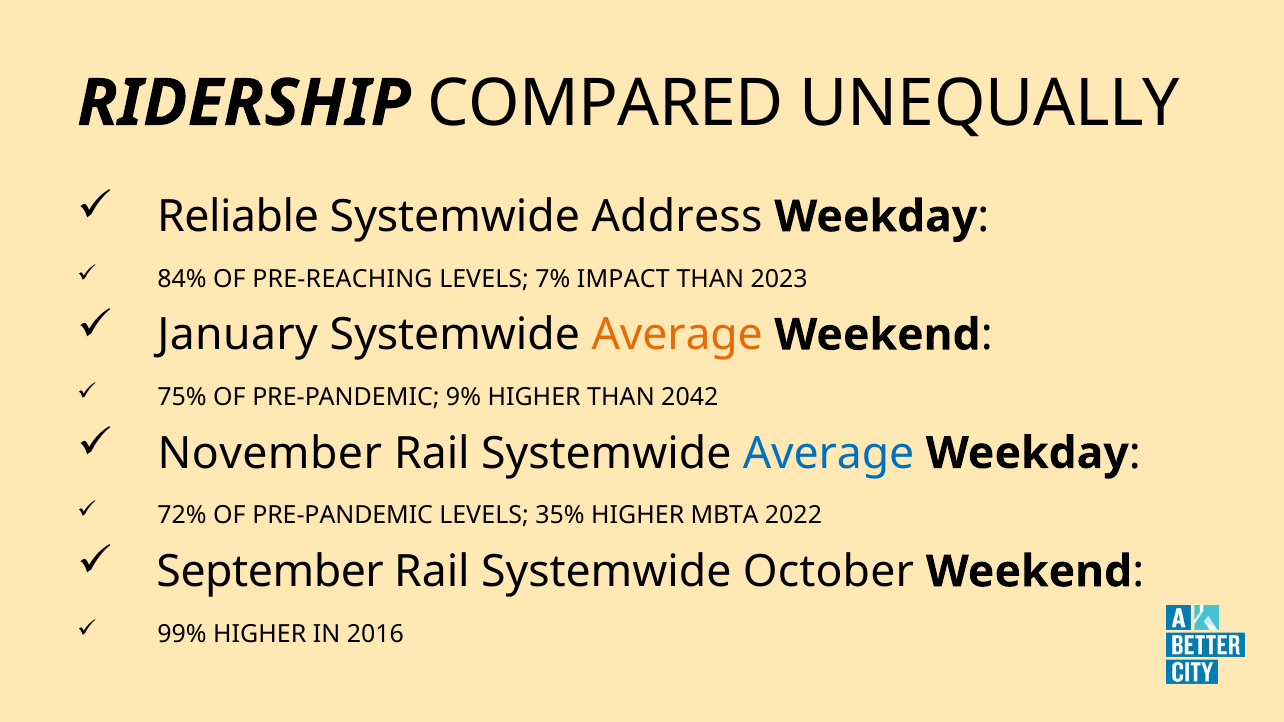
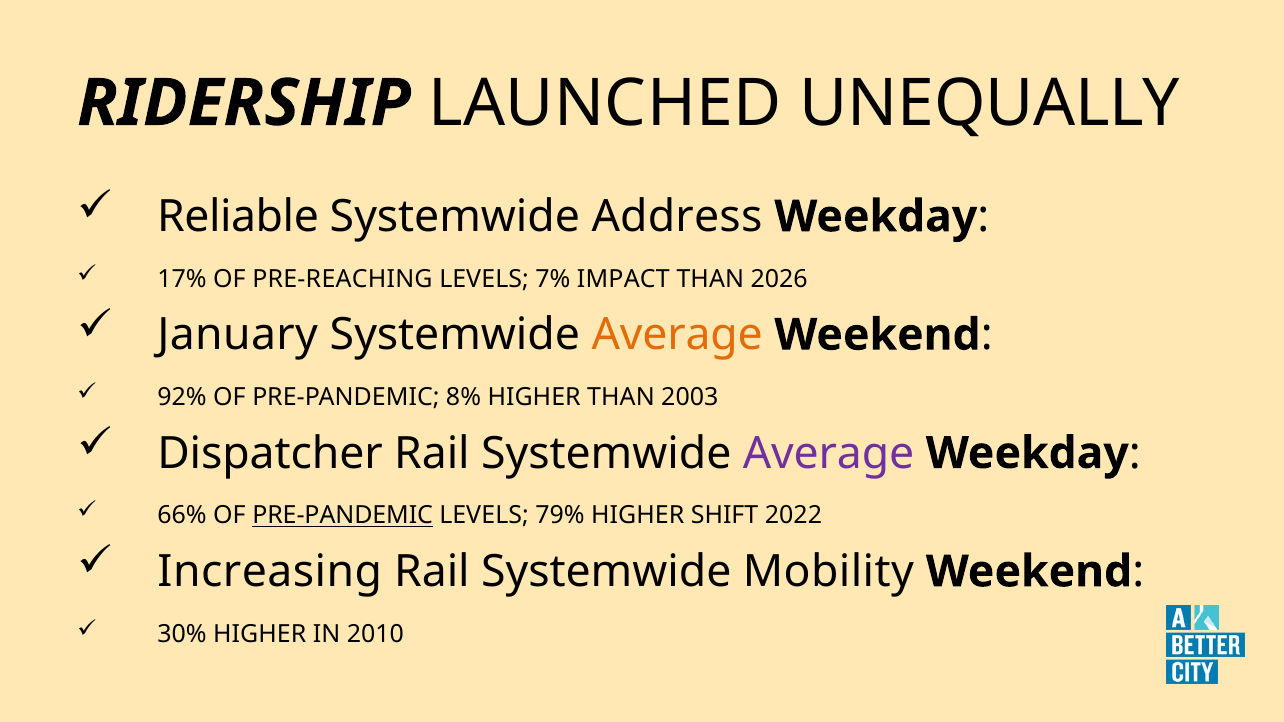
COMPARED: COMPARED -> LAUNCHED
84%: 84% -> 17%
2023: 2023 -> 2026
75%: 75% -> 92%
9%: 9% -> 8%
2042: 2042 -> 2003
November: November -> Dispatcher
Average at (829, 453) colour: blue -> purple
72%: 72% -> 66%
PRE-PANDEMIC at (343, 516) underline: none -> present
35%: 35% -> 79%
MBTA: MBTA -> SHIFT
September: September -> Increasing
October: October -> Mobility
99%: 99% -> 30%
2016: 2016 -> 2010
